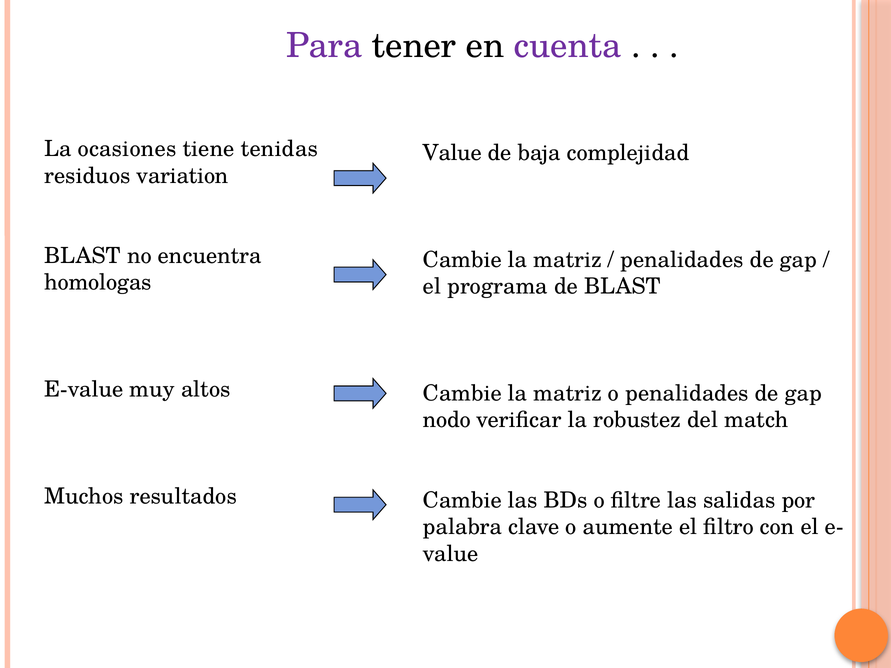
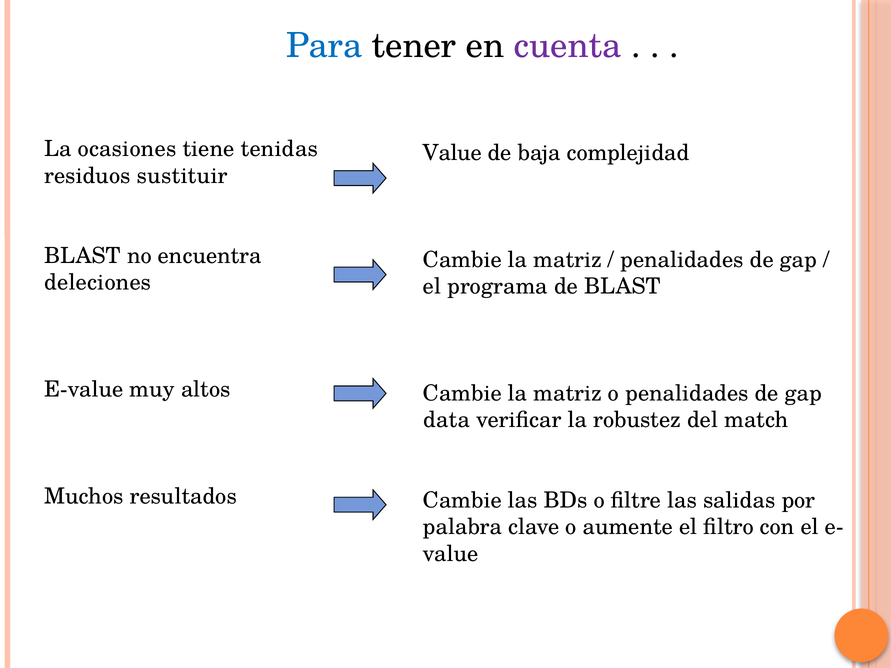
Para colour: purple -> blue
variation: variation -> sustituir
homologas: homologas -> deleciones
nodo: nodo -> data
